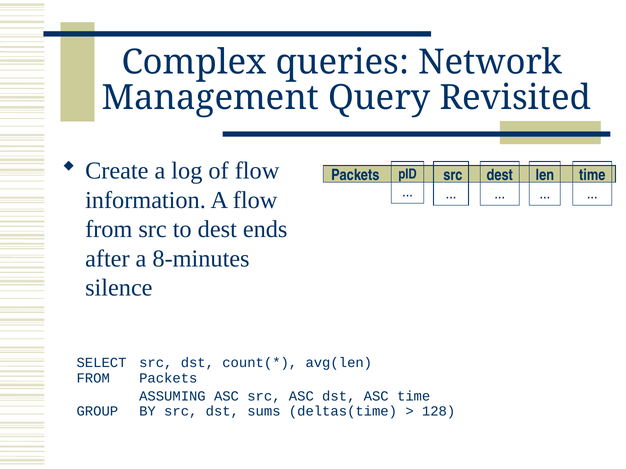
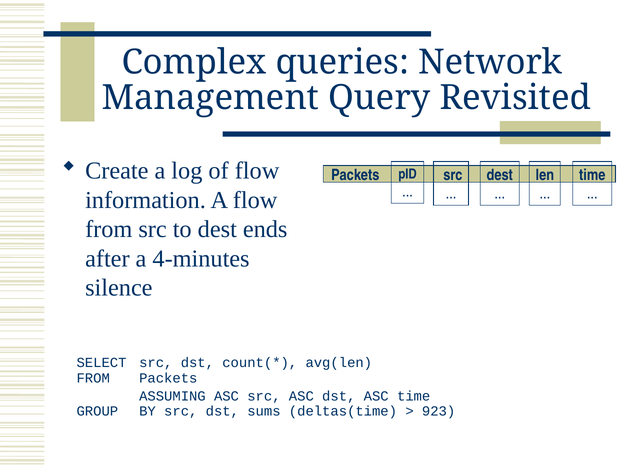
8-minutes: 8-minutes -> 4-minutes
128: 128 -> 923
